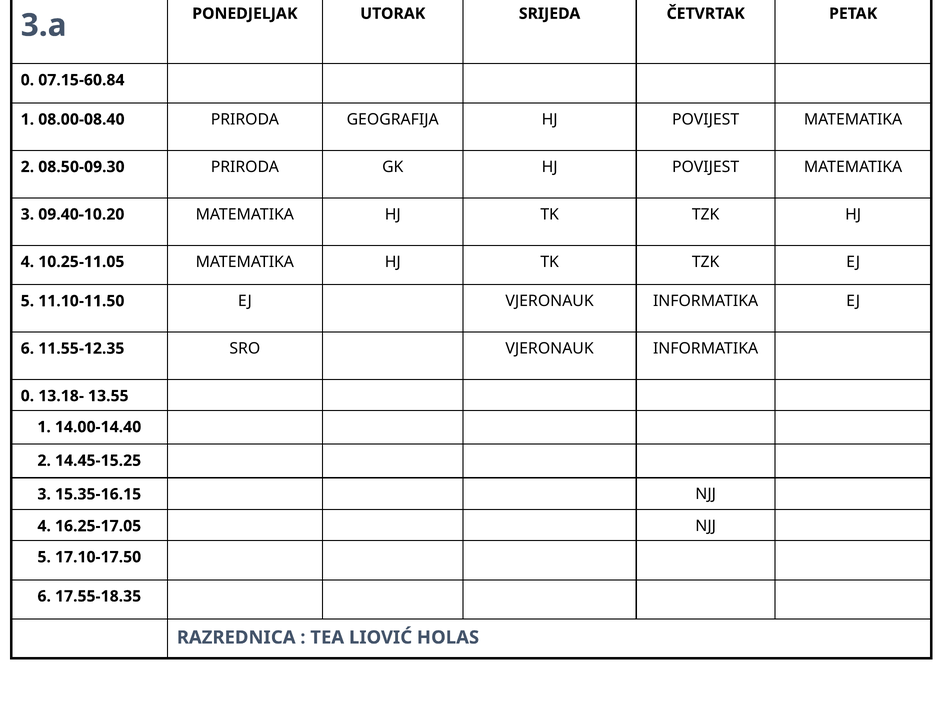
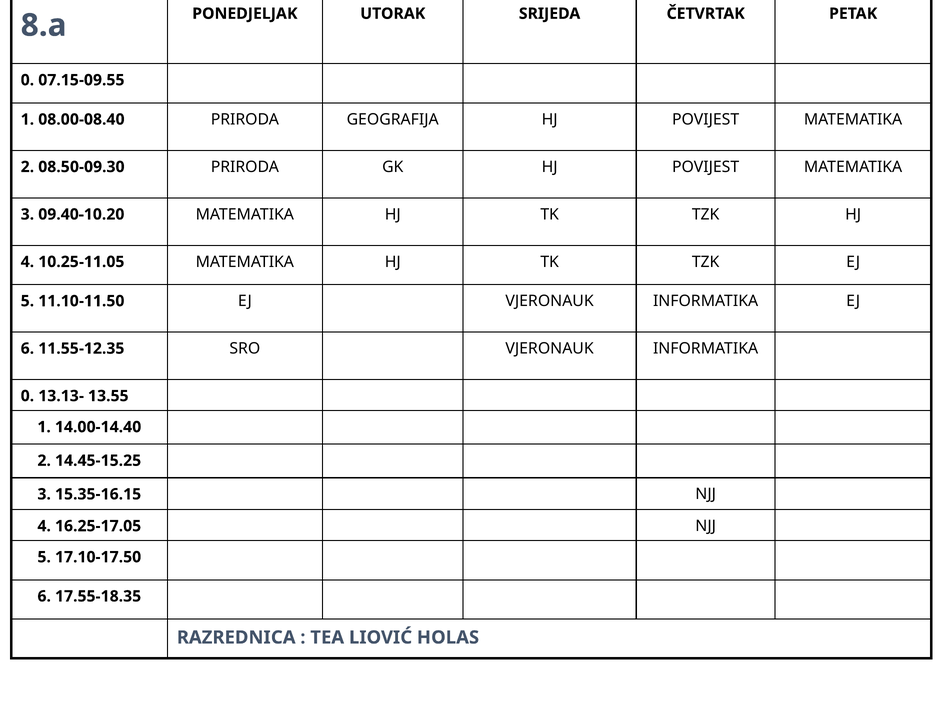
3.a: 3.a -> 8.a
07.15-60.84: 07.15-60.84 -> 07.15-09.55
13.18-: 13.18- -> 13.13-
